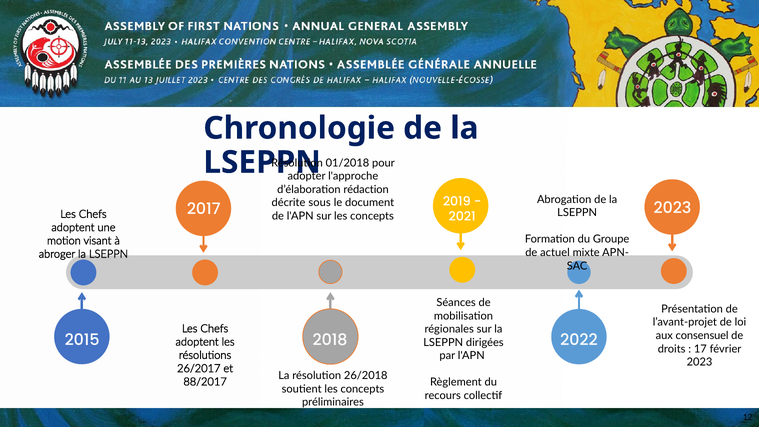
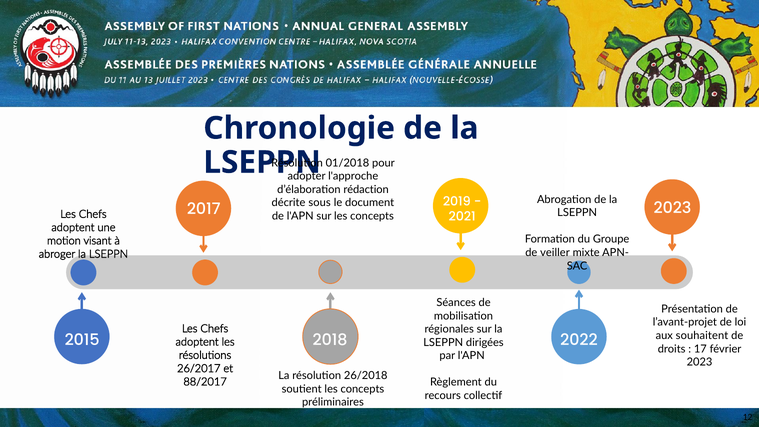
actuel: actuel -> veiller
consensuel: consensuel -> souhaitent
